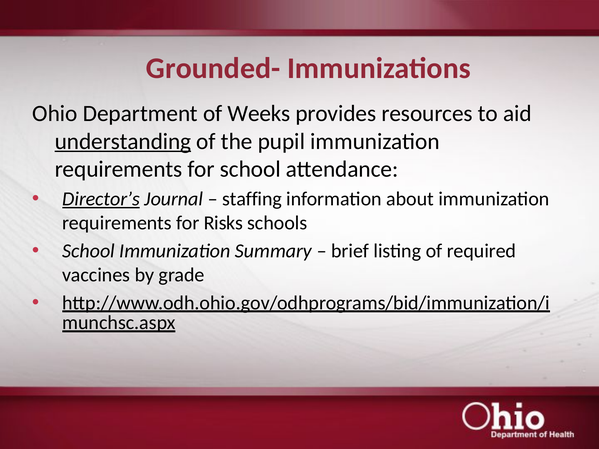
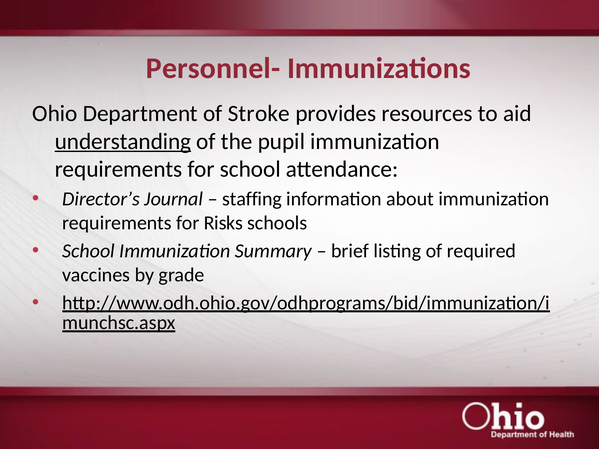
Grounded-: Grounded- -> Personnel-
Weeks: Weeks -> Stroke
Director’s underline: present -> none
